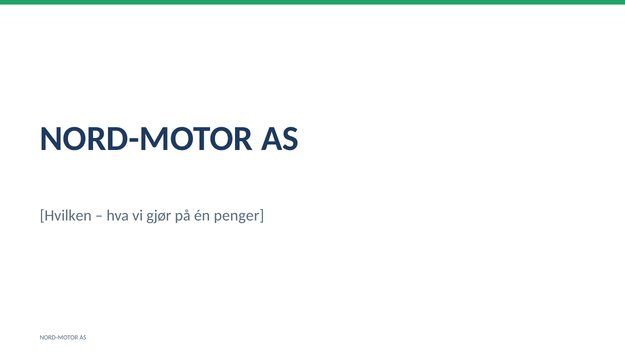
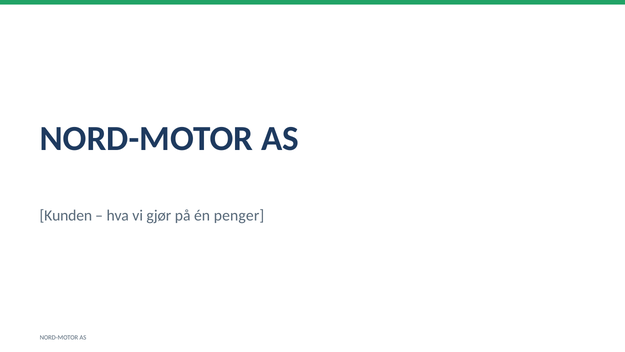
Hvilken: Hvilken -> Kunden
